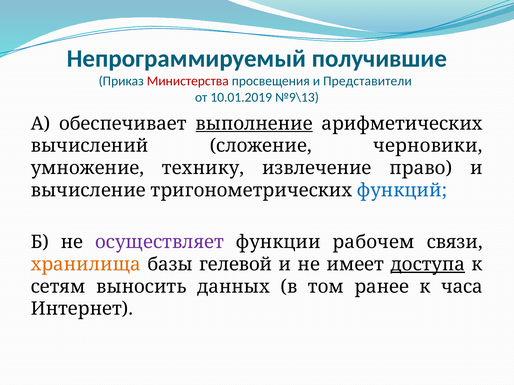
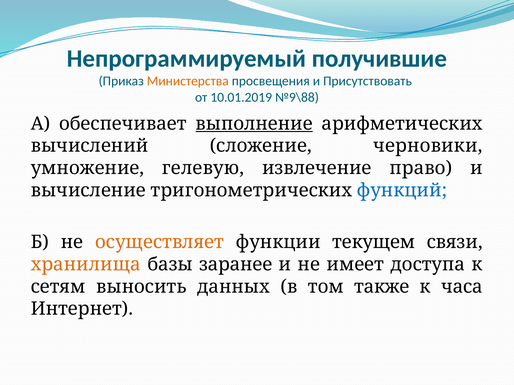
Министерства colour: red -> orange
Представители: Представители -> Присутствовать
№9\13: №9\13 -> №9\88
технику: технику -> гелевую
осуществляет colour: purple -> orange
рабочем: рабочем -> текущем
гелевой: гелевой -> заранее
доступа underline: present -> none
ранее: ранее -> также
